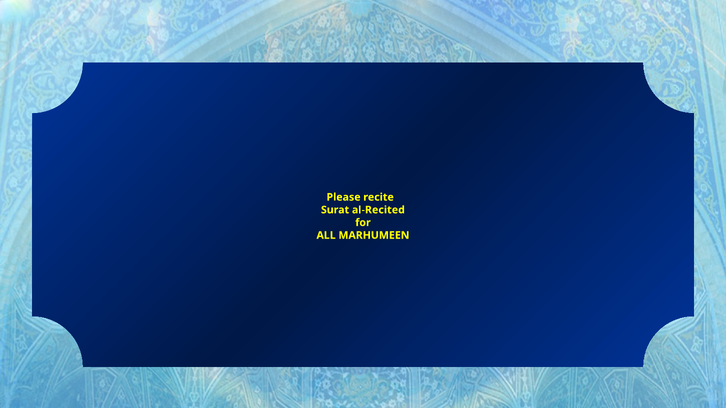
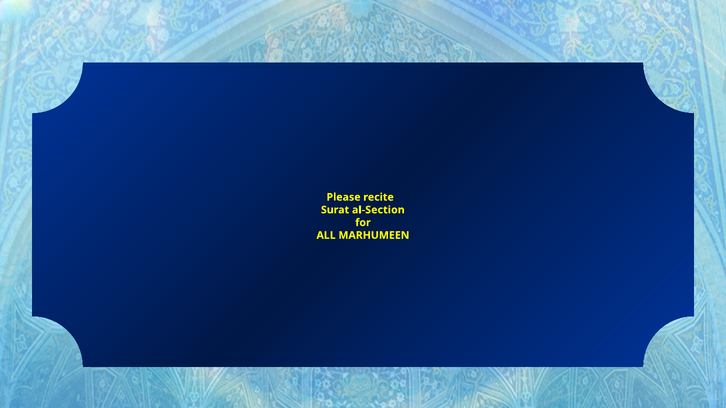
al-Recited: al-Recited -> al-Section
